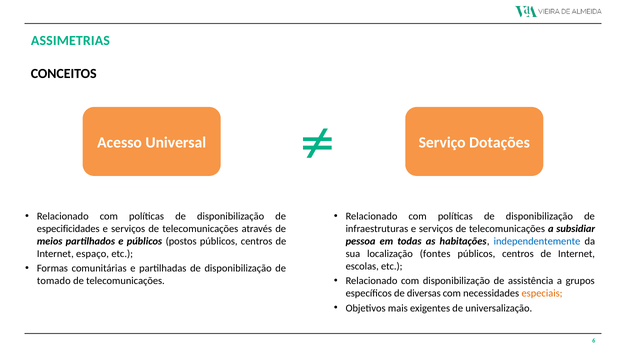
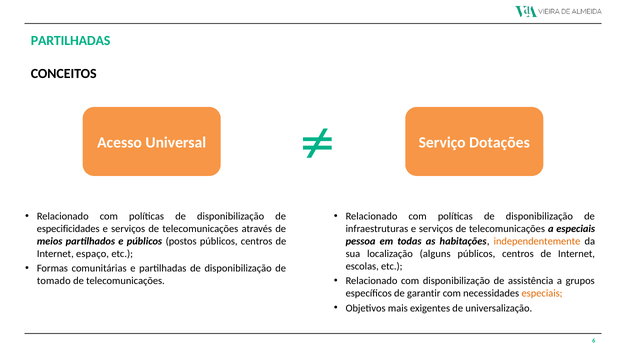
ASSIMETRIAS at (70, 41): ASSIMETRIAS -> PARTILHADAS
a subsidiar: subsidiar -> especiais
independentemente colour: blue -> orange
fontes: fontes -> alguns
diversas: diversas -> garantir
